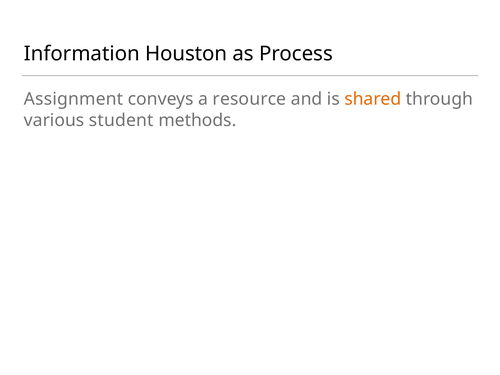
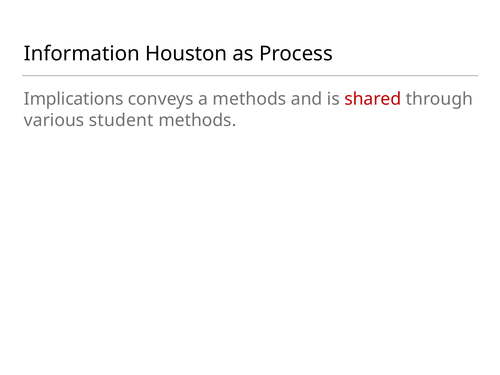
Assignment: Assignment -> Implications
a resource: resource -> methods
shared colour: orange -> red
